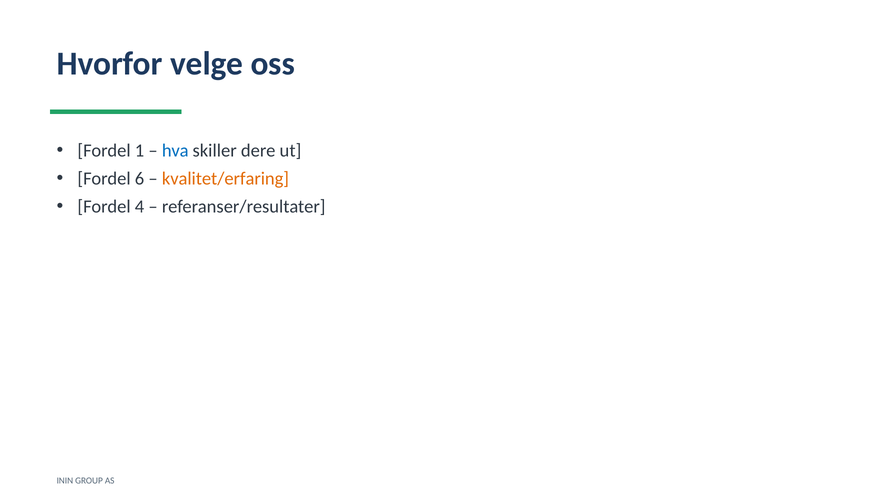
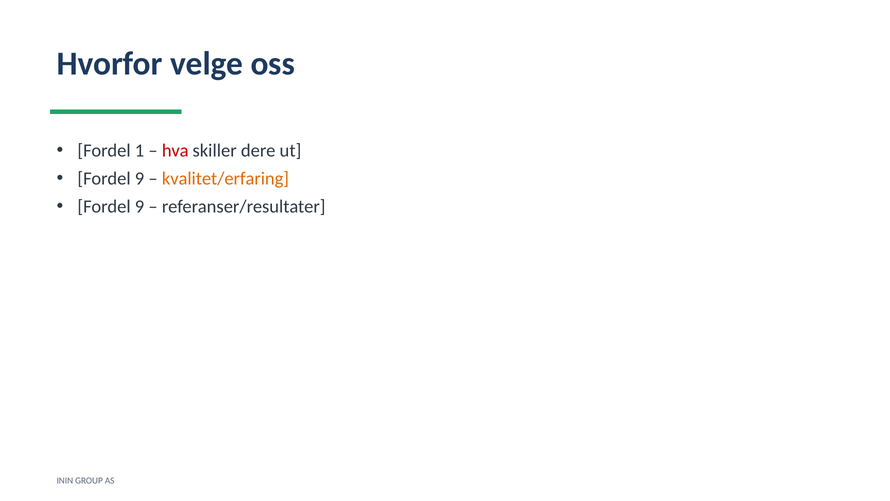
hva colour: blue -> red
6 at (140, 179): 6 -> 9
4 at (140, 206): 4 -> 9
